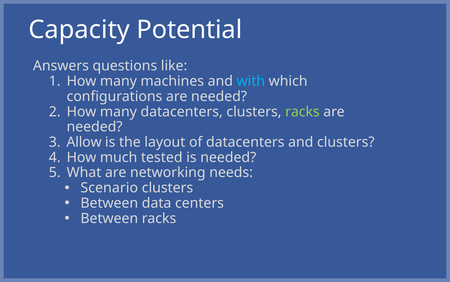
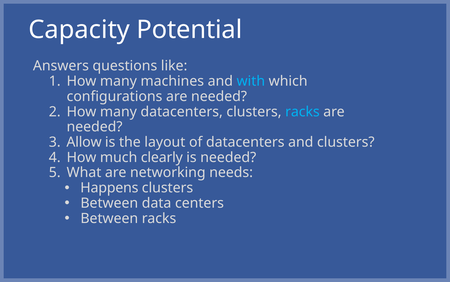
racks at (302, 111) colour: light green -> light blue
tested: tested -> clearly
Scenario: Scenario -> Happens
